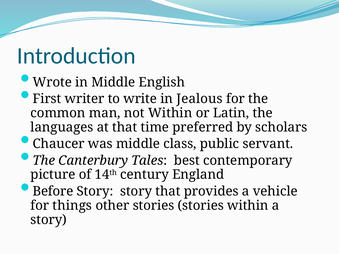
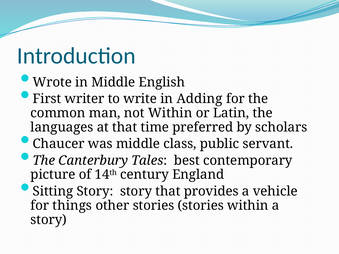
Jealous: Jealous -> Adding
Before: Before -> Sitting
